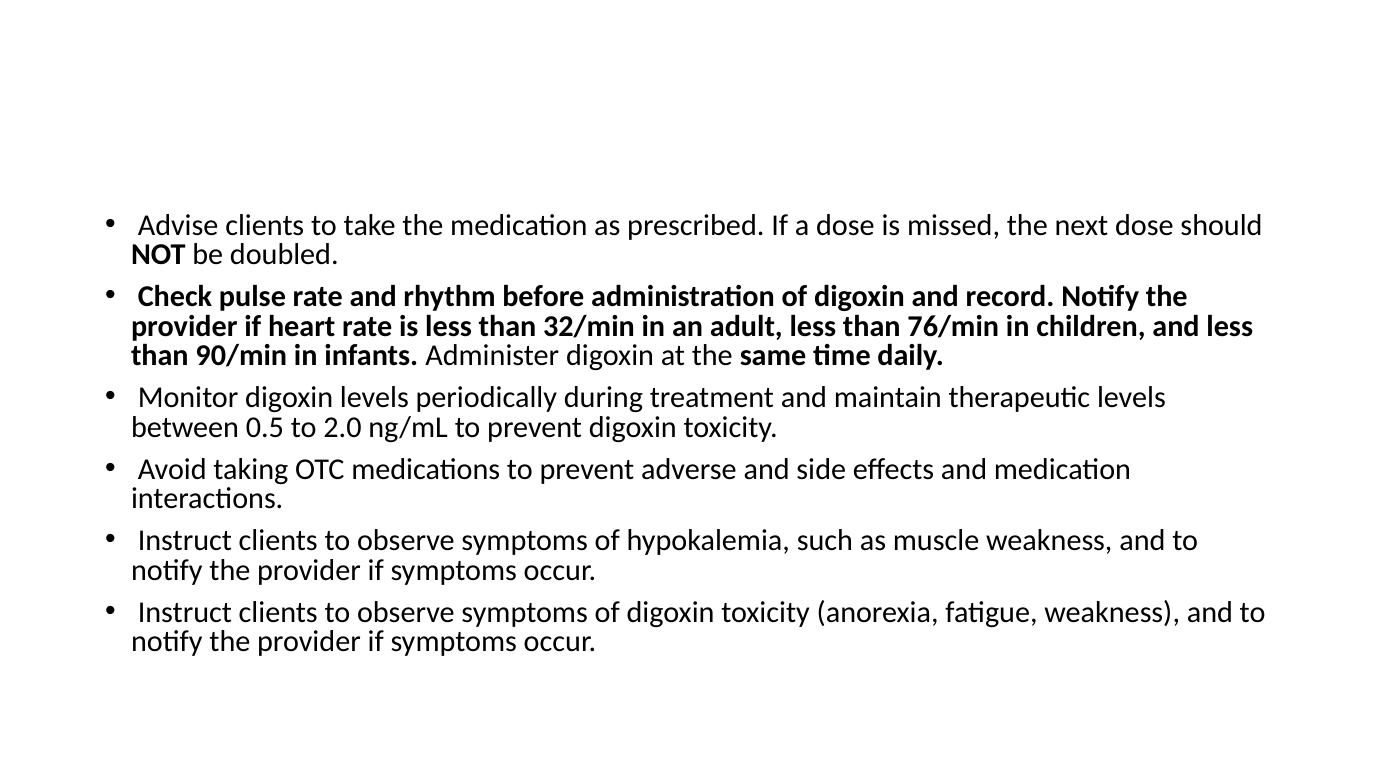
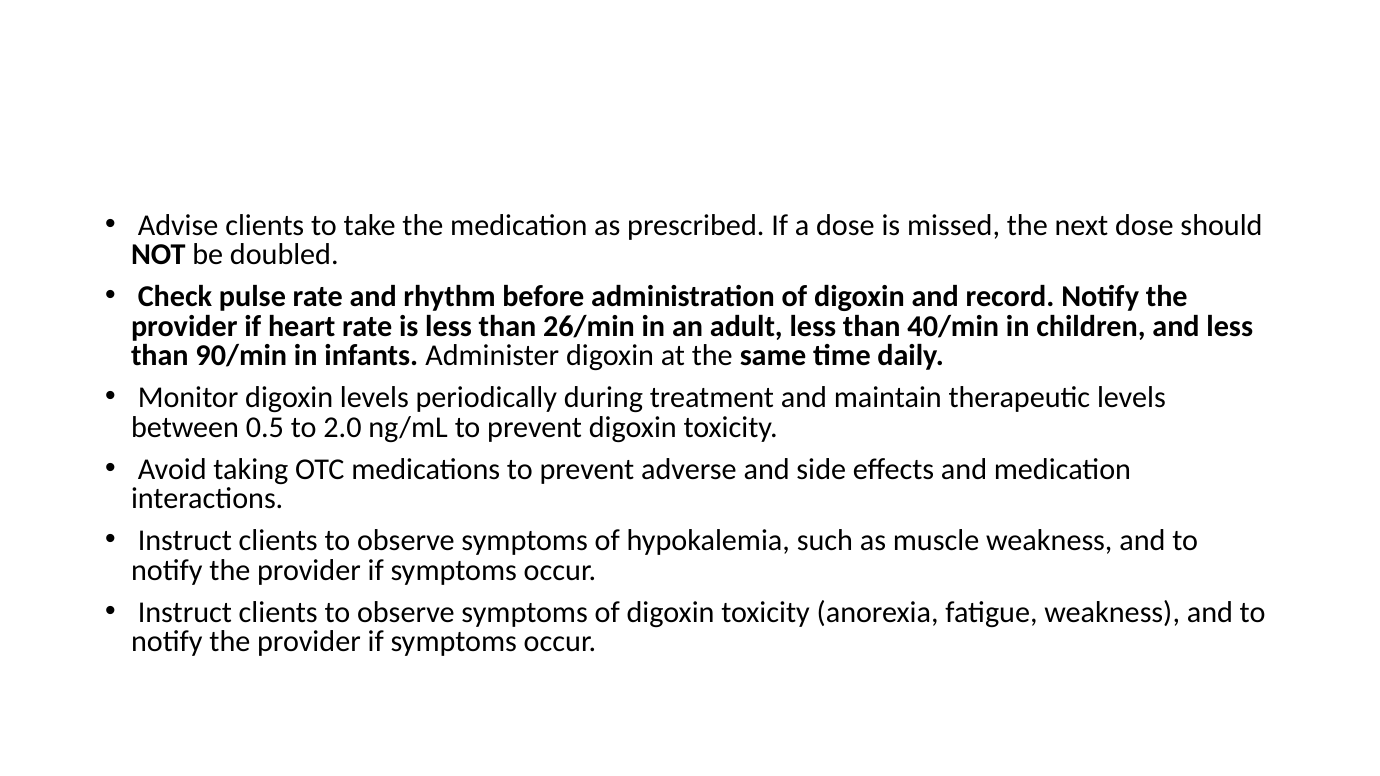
32/min: 32/min -> 26/min
76/min: 76/min -> 40/min
